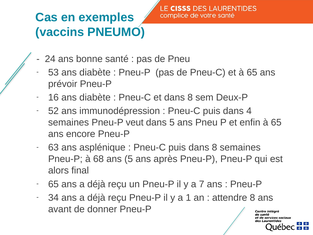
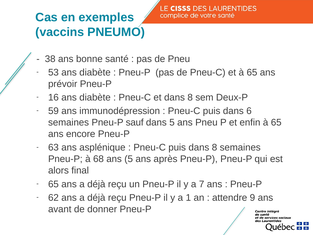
24: 24 -> 38
52: 52 -> 59
4: 4 -> 6
veut: veut -> sauf
34: 34 -> 62
attendre 8: 8 -> 9
